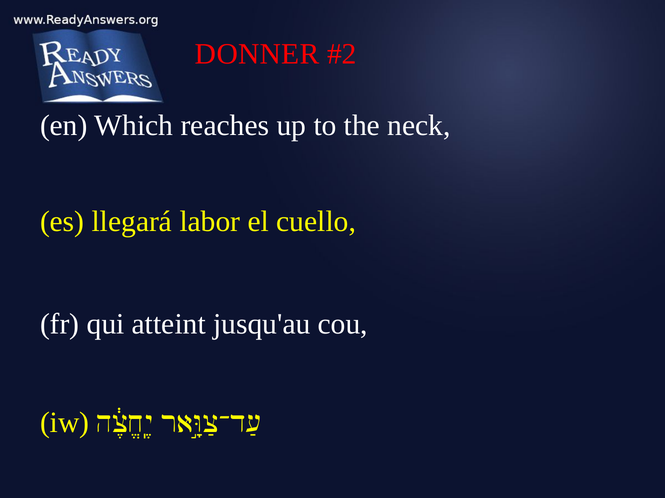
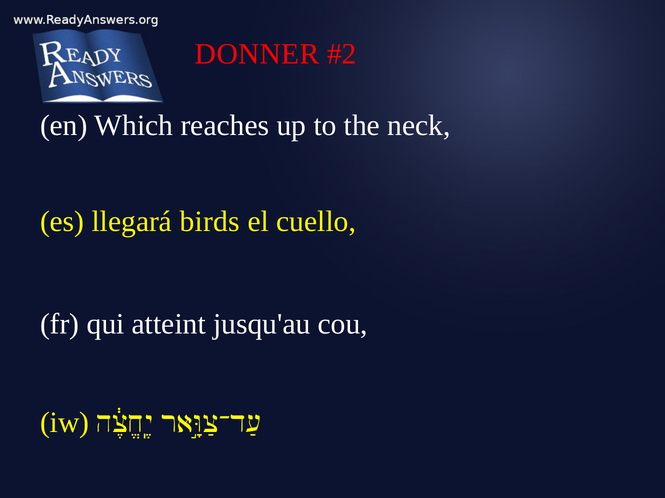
labor: labor -> birds
